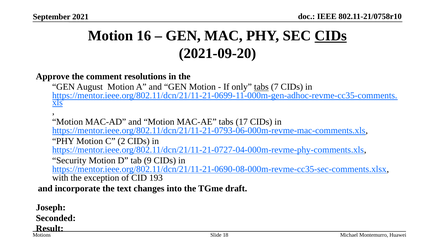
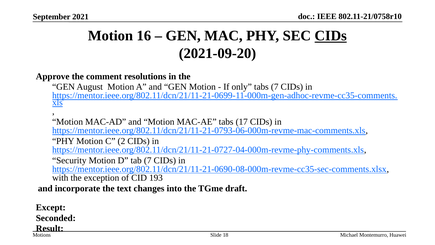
tabs at (261, 87) underline: present -> none
tab 9: 9 -> 7
Joseph: Joseph -> Except
